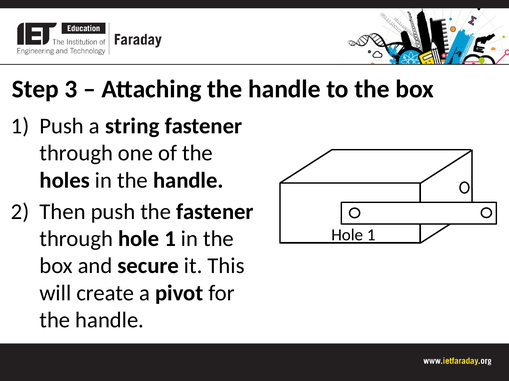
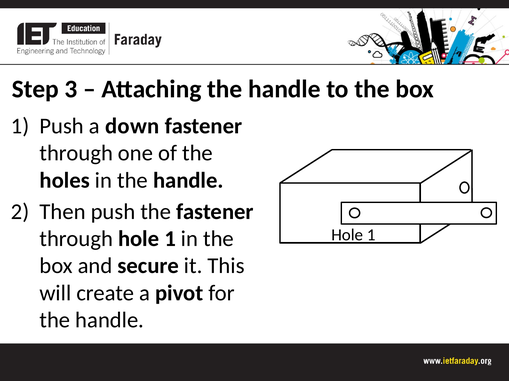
string: string -> down
